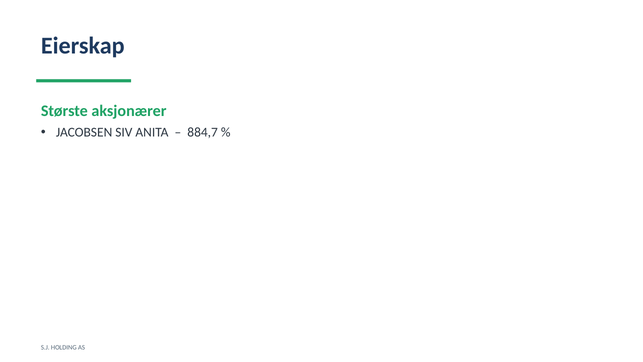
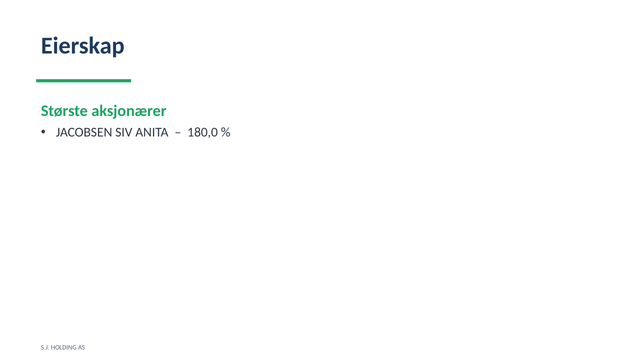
884,7: 884,7 -> 180,0
